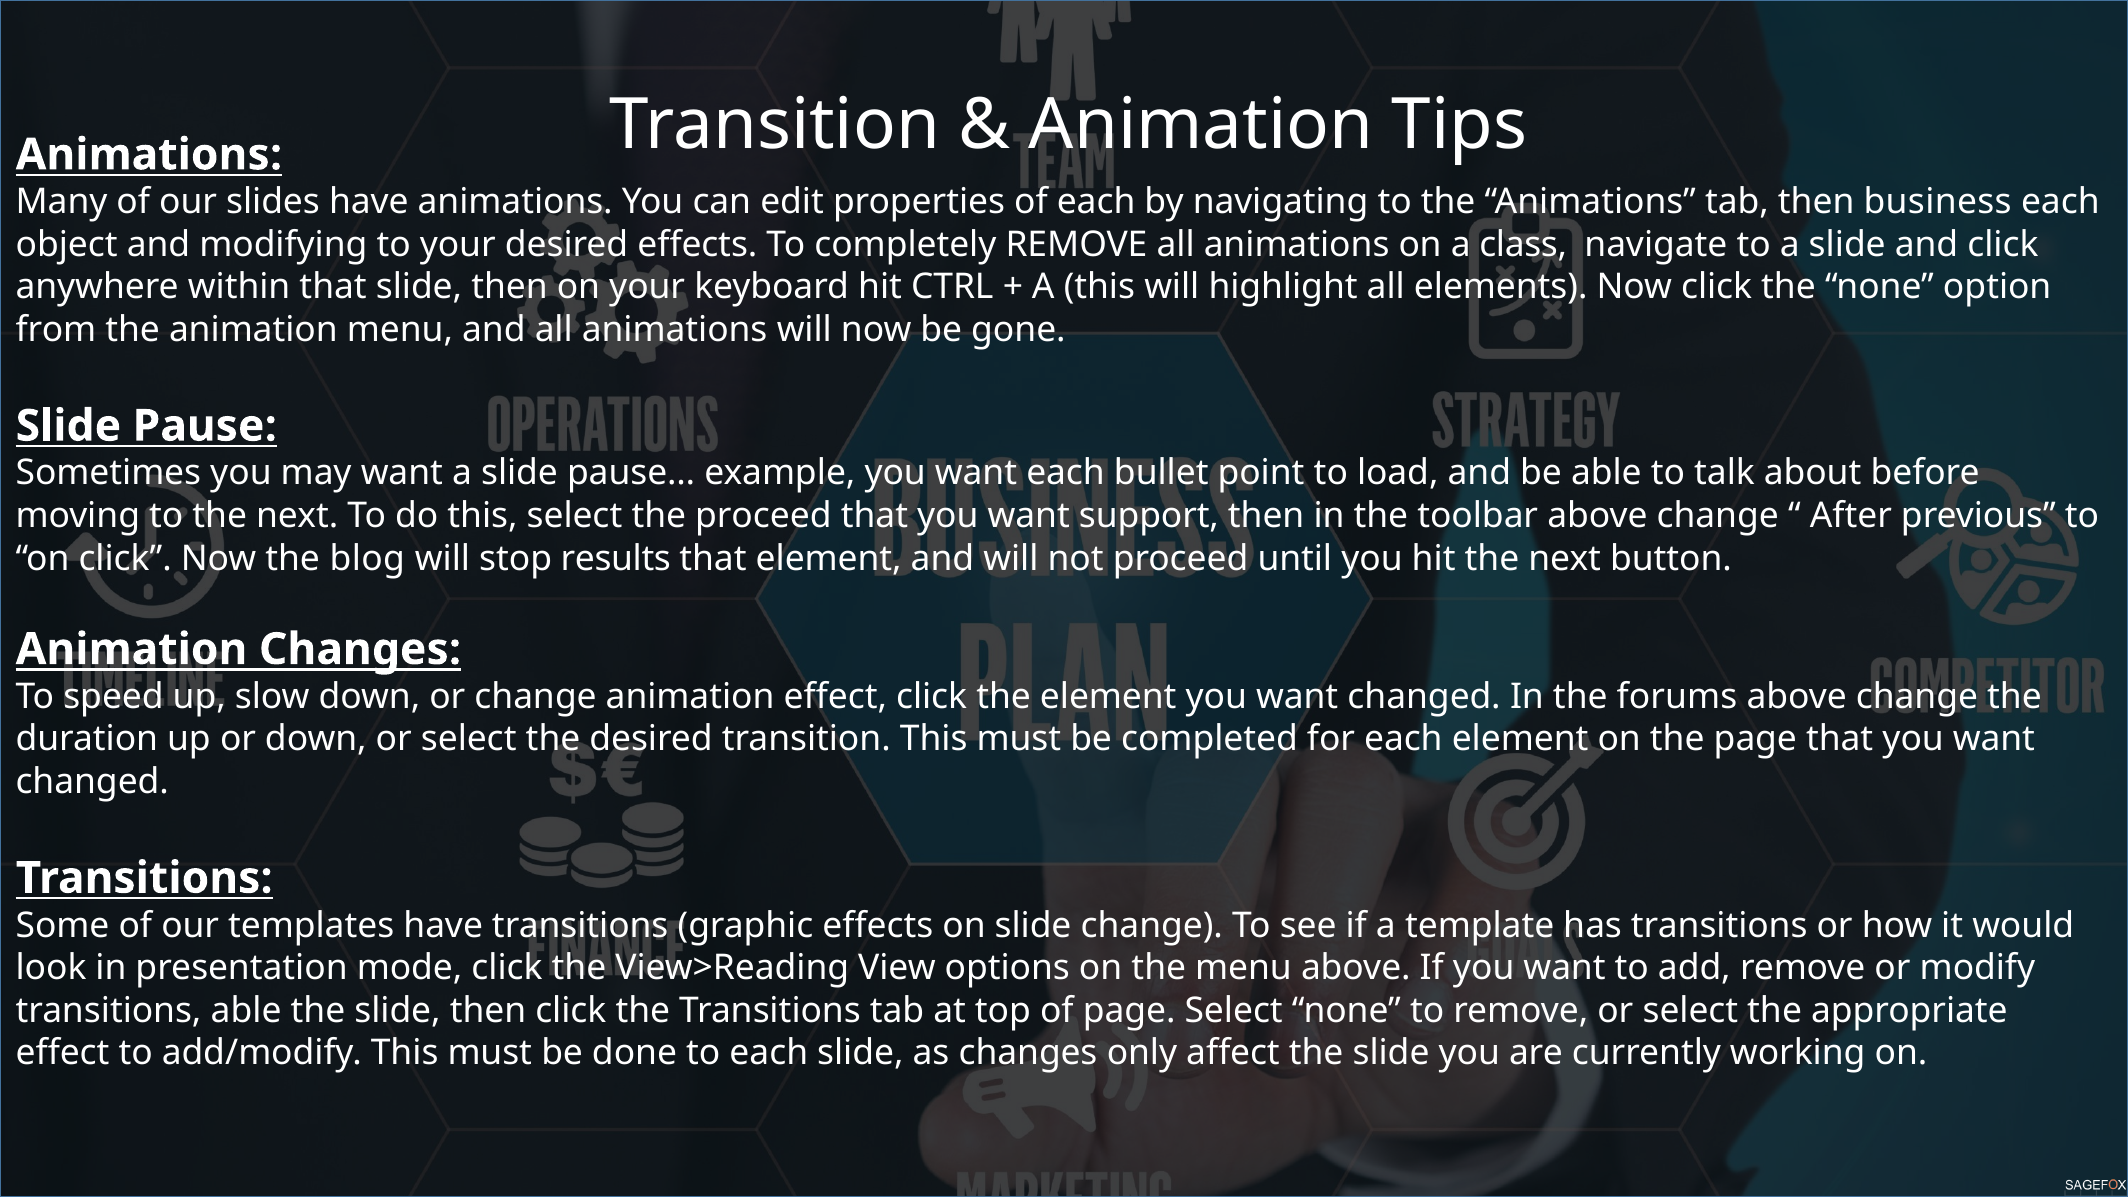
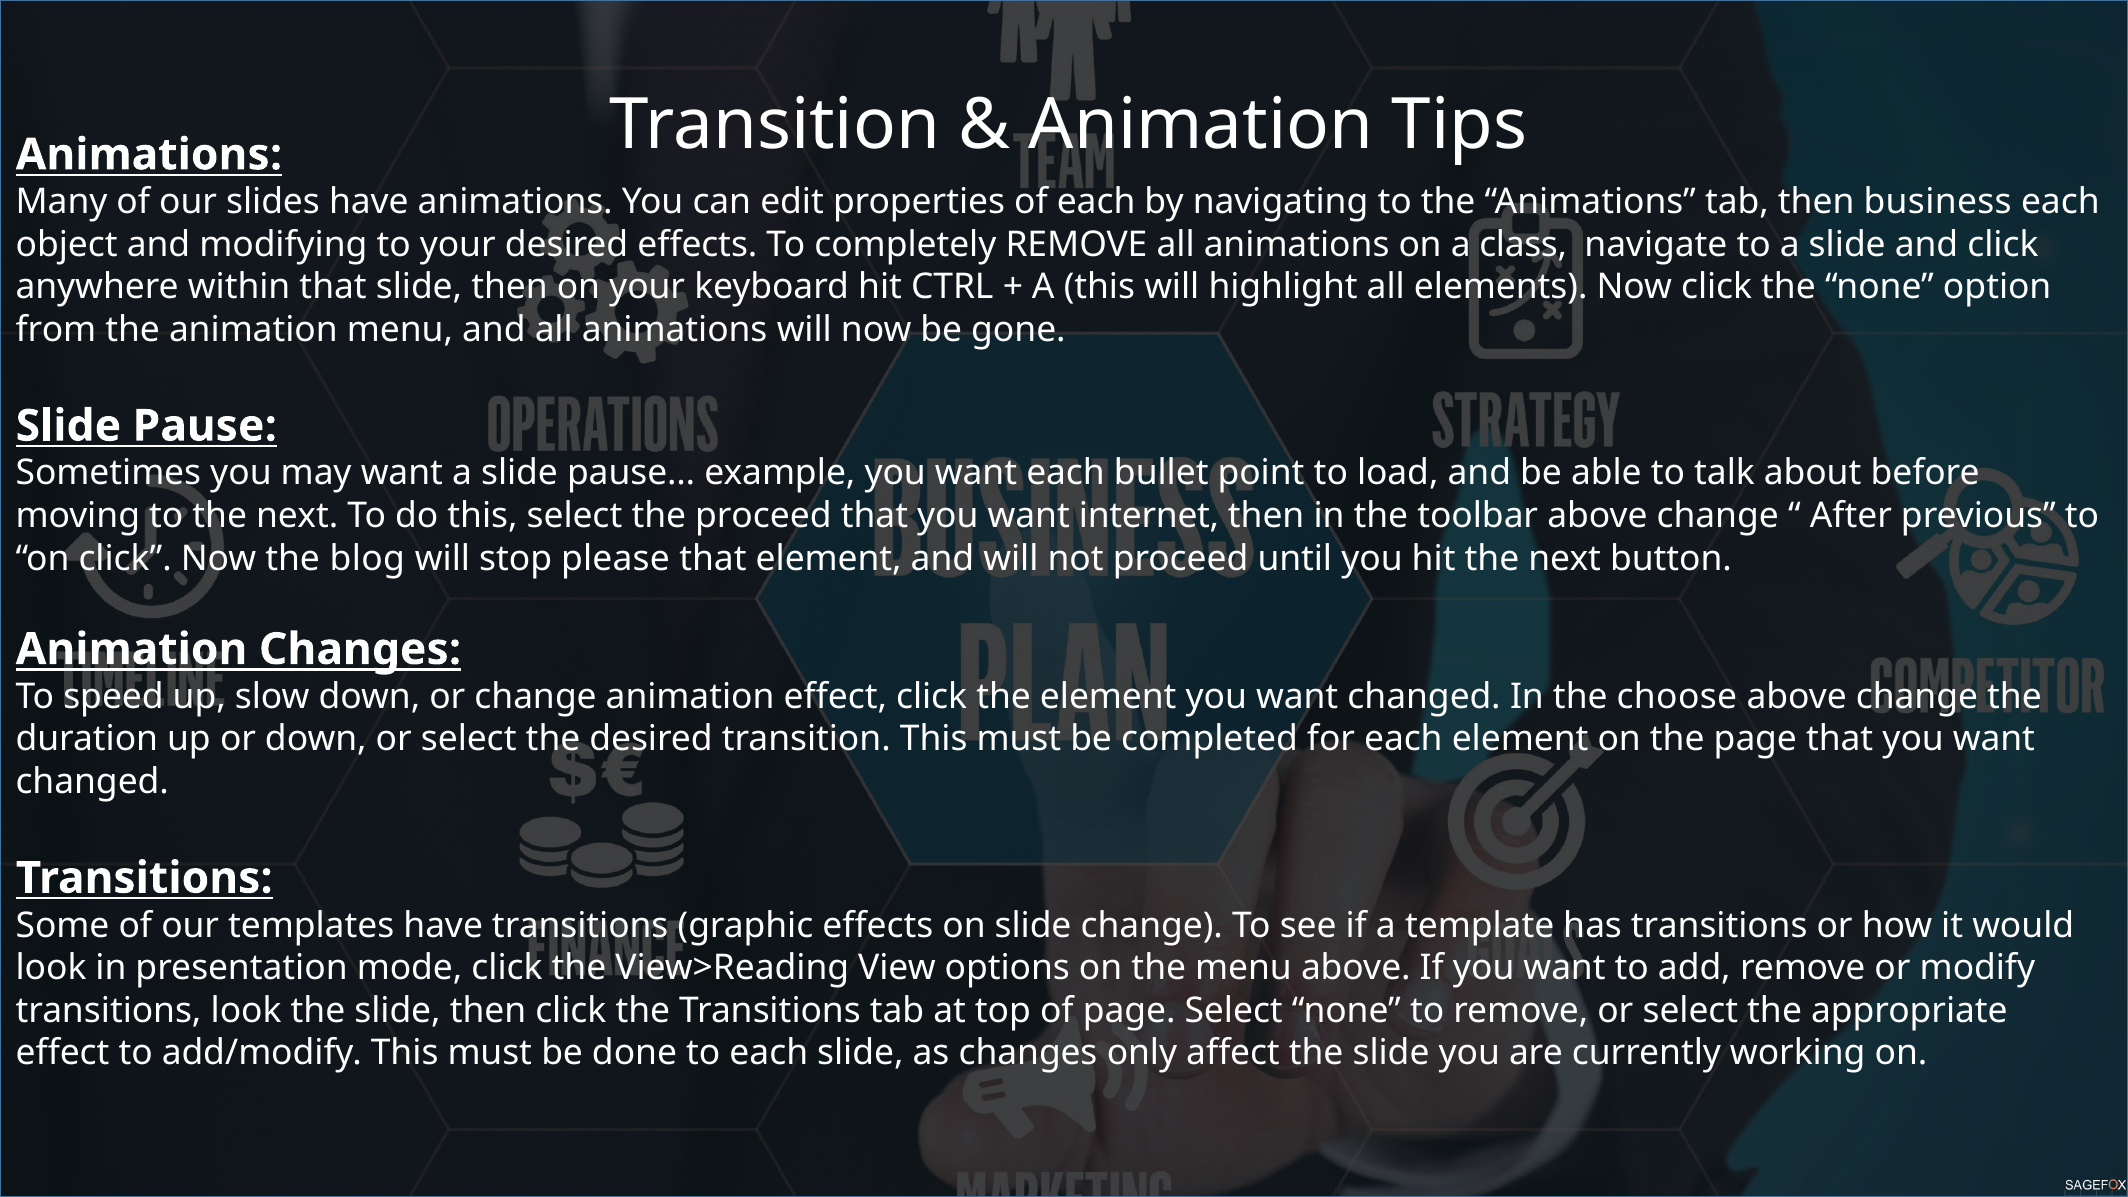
support: support -> internet
results: results -> please
forums: forums -> choose
transitions able: able -> look
